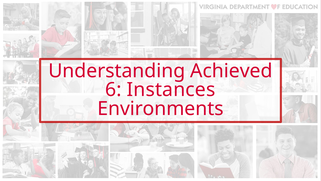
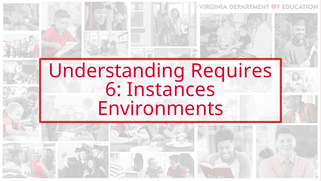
Achieved: Achieved -> Requires
